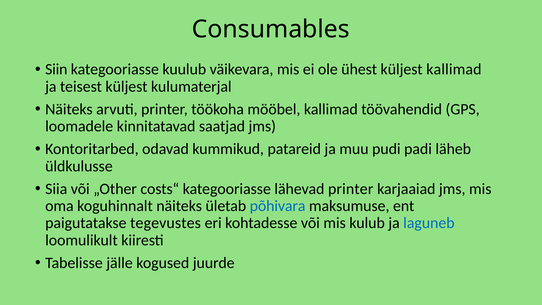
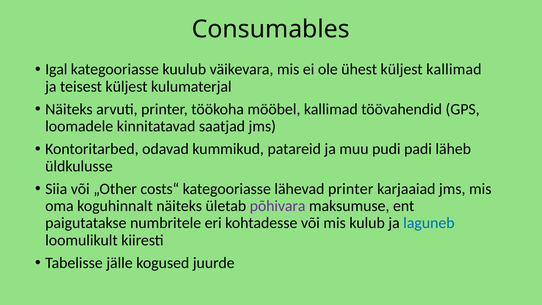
Siin: Siin -> Igal
põhivara colour: blue -> purple
tegevustes: tegevustes -> numbritele
